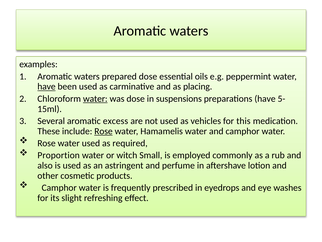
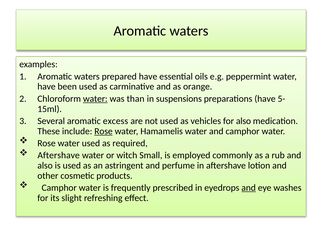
prepared dose: dose -> have
have at (47, 86) underline: present -> none
placing: placing -> orange
was dose: dose -> than
for this: this -> also
Proportion at (59, 155): Proportion -> Aftershave
and at (249, 187) underline: none -> present
